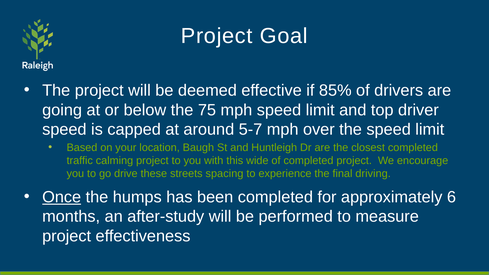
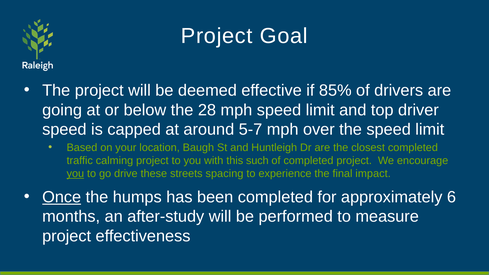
75: 75 -> 28
wide: wide -> such
you at (75, 174) underline: none -> present
driving: driving -> impact
